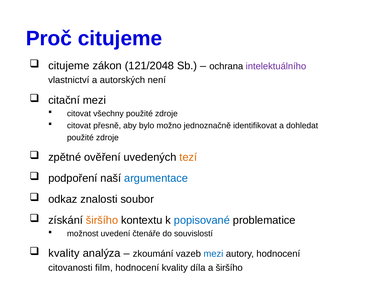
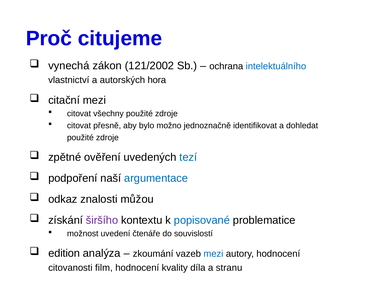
citujeme at (69, 66): citujeme -> vynechá
121/2048: 121/2048 -> 121/2002
intelektuálního colour: purple -> blue
není: není -> hora
tezí colour: orange -> blue
soubor: soubor -> můžou
širšího at (102, 220) colour: orange -> purple
kvality at (64, 253): kvality -> edition
a širšího: širšího -> stranu
